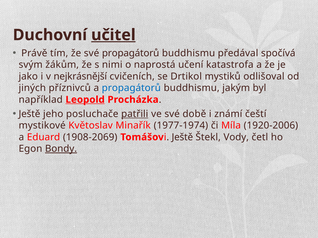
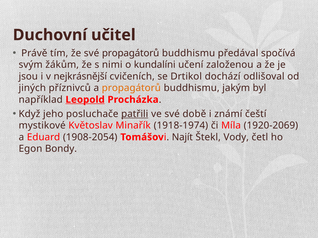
učitel underline: present -> none
naprostá: naprostá -> kundalíni
katastrofa: katastrofa -> založenou
jako: jako -> jsou
mystiků: mystiků -> dochází
propagátorů at (131, 88) colour: blue -> orange
Ještě at (29, 114): Ještě -> Když
1977-1974: 1977-1974 -> 1918-1974
1920-2006: 1920-2006 -> 1920-2069
1908-2069: 1908-2069 -> 1908-2054
i Ještě: Ještě -> Najít
Bondy underline: present -> none
